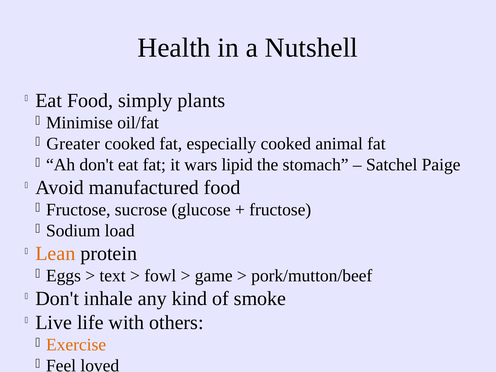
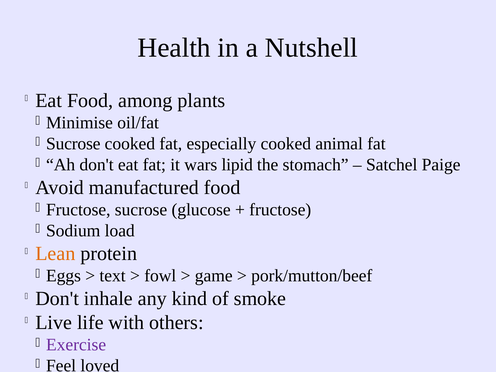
simply: simply -> among
Greater at (73, 144): Greater -> Sucrose
Exercise colour: orange -> purple
